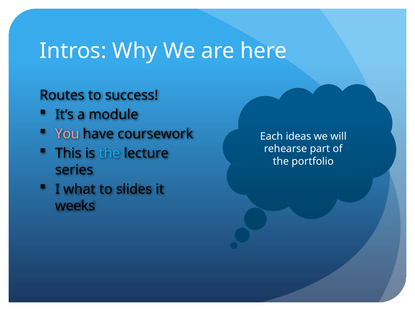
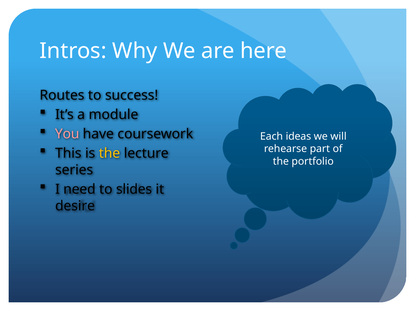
the at (110, 153) colour: light blue -> yellow
what: what -> need
weeks: weeks -> desire
